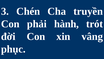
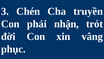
hành: hành -> nhận
